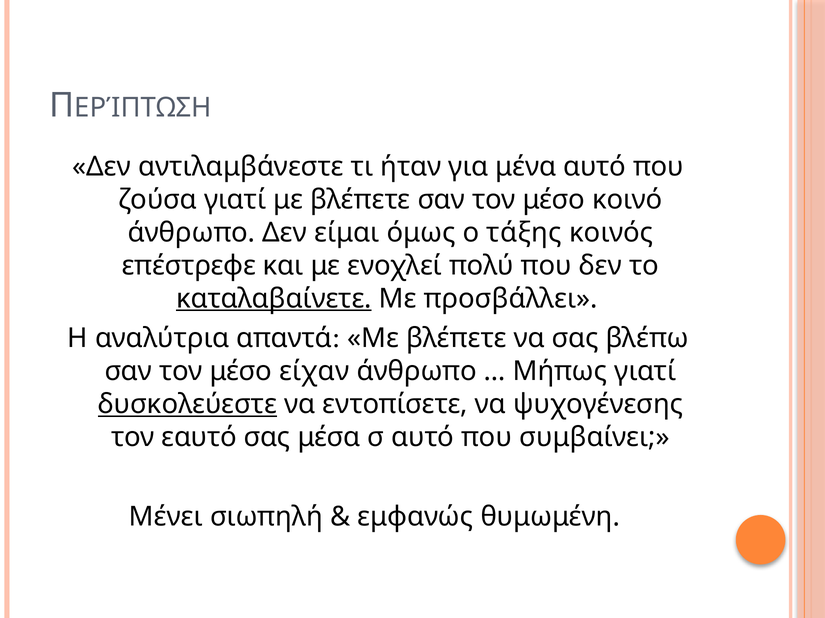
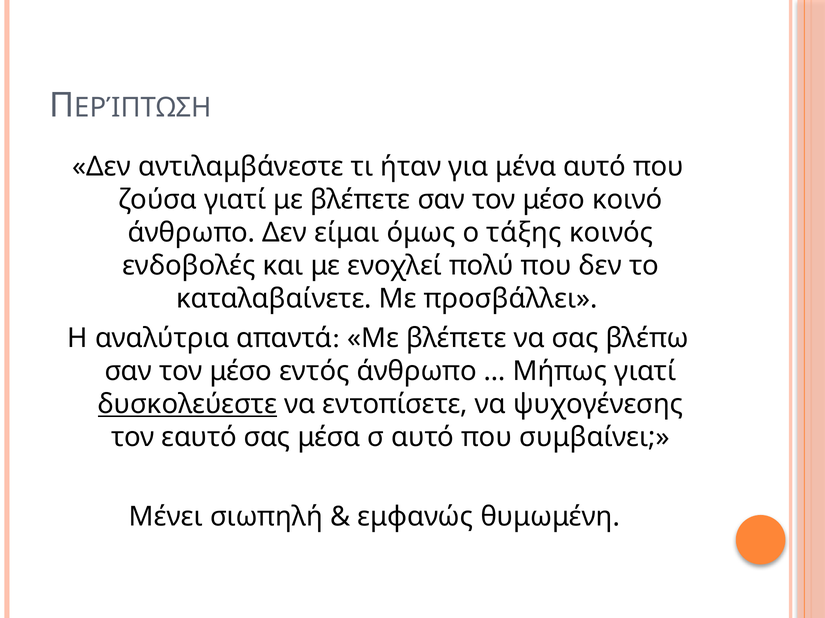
επέστρεφε: επέστρεφε -> ενδοβολές
καταλαβαίνετε underline: present -> none
είχαν: είχαν -> εντός
